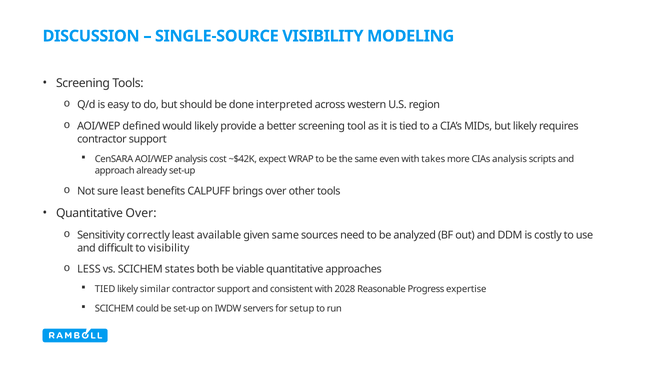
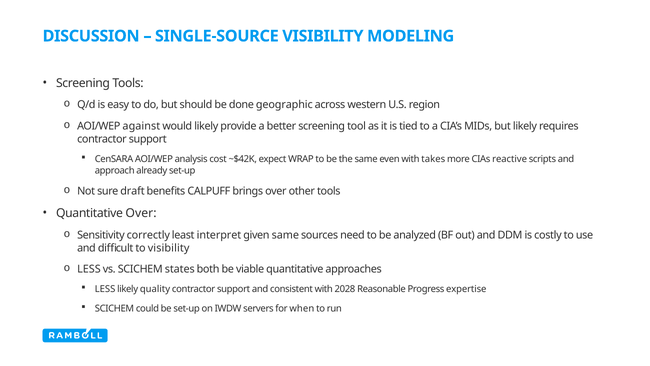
interpreted: interpreted -> geographic
defined: defined -> against
CIAs analysis: analysis -> reactive
sure least: least -> draft
available: available -> interpret
TIED at (105, 289): TIED -> LESS
similar: similar -> quality
setup: setup -> when
